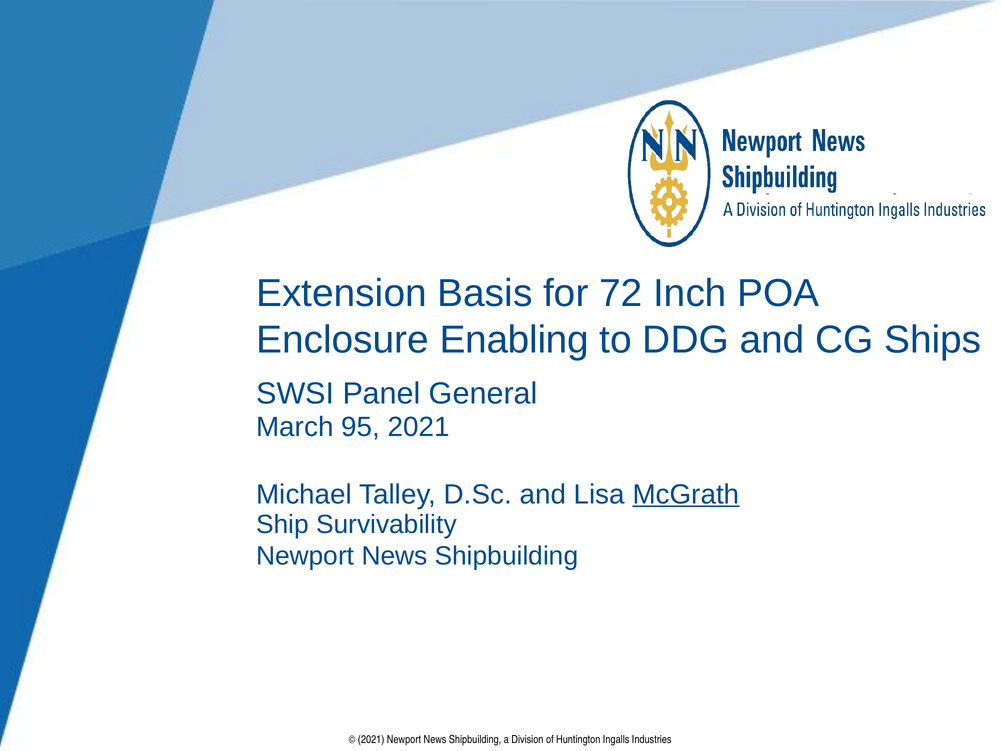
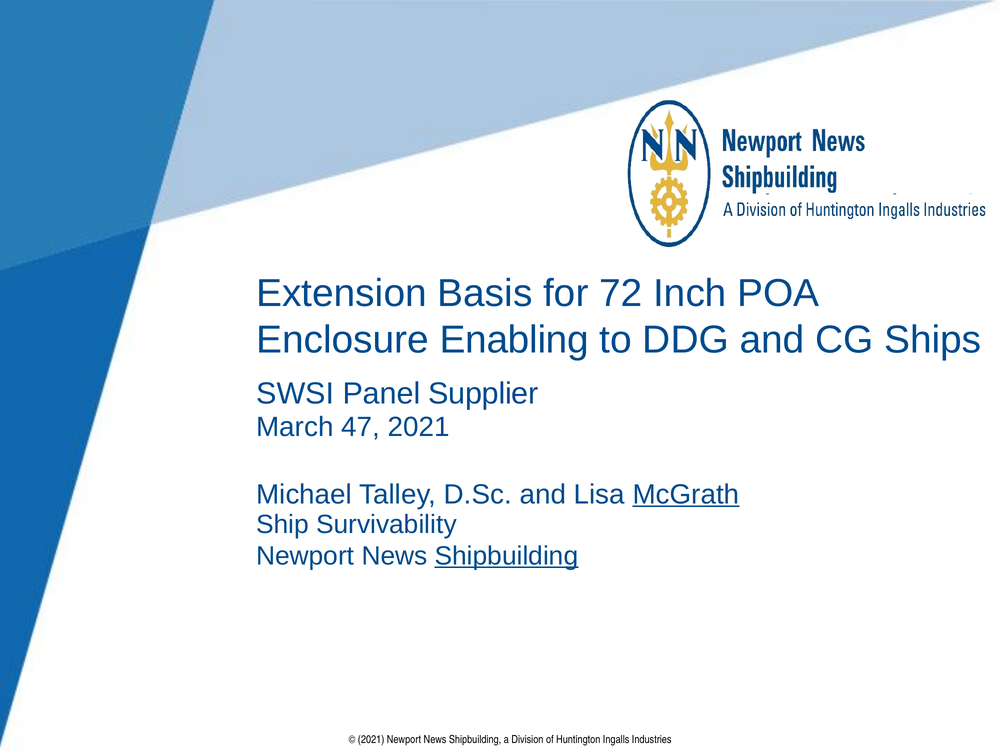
General: General -> Supplier
95: 95 -> 47
Shipbuilding at (506, 556) underline: none -> present
